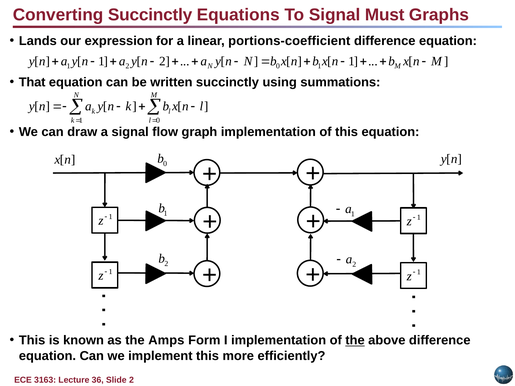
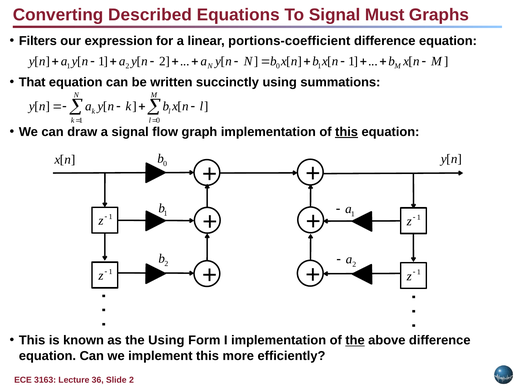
Converting Succinctly: Succinctly -> Described
Lands: Lands -> Filters
this at (347, 132) underline: none -> present
the Amps: Amps -> Using
